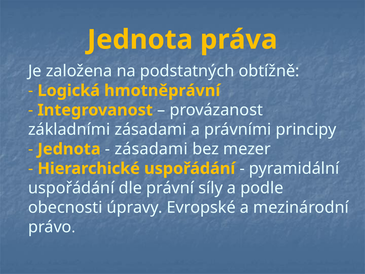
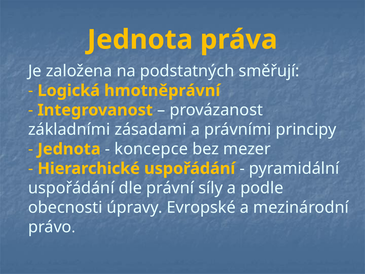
obtížně: obtížně -> směřují
zásadami at (151, 149): zásadami -> koncepce
